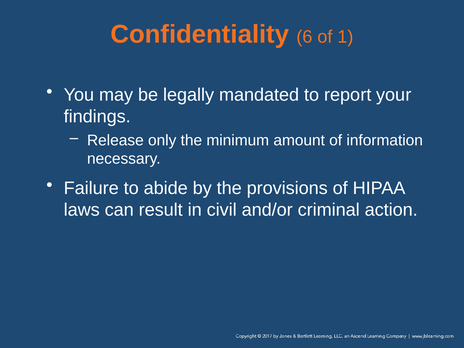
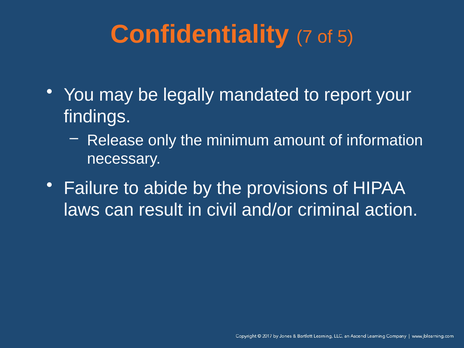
6: 6 -> 7
1: 1 -> 5
